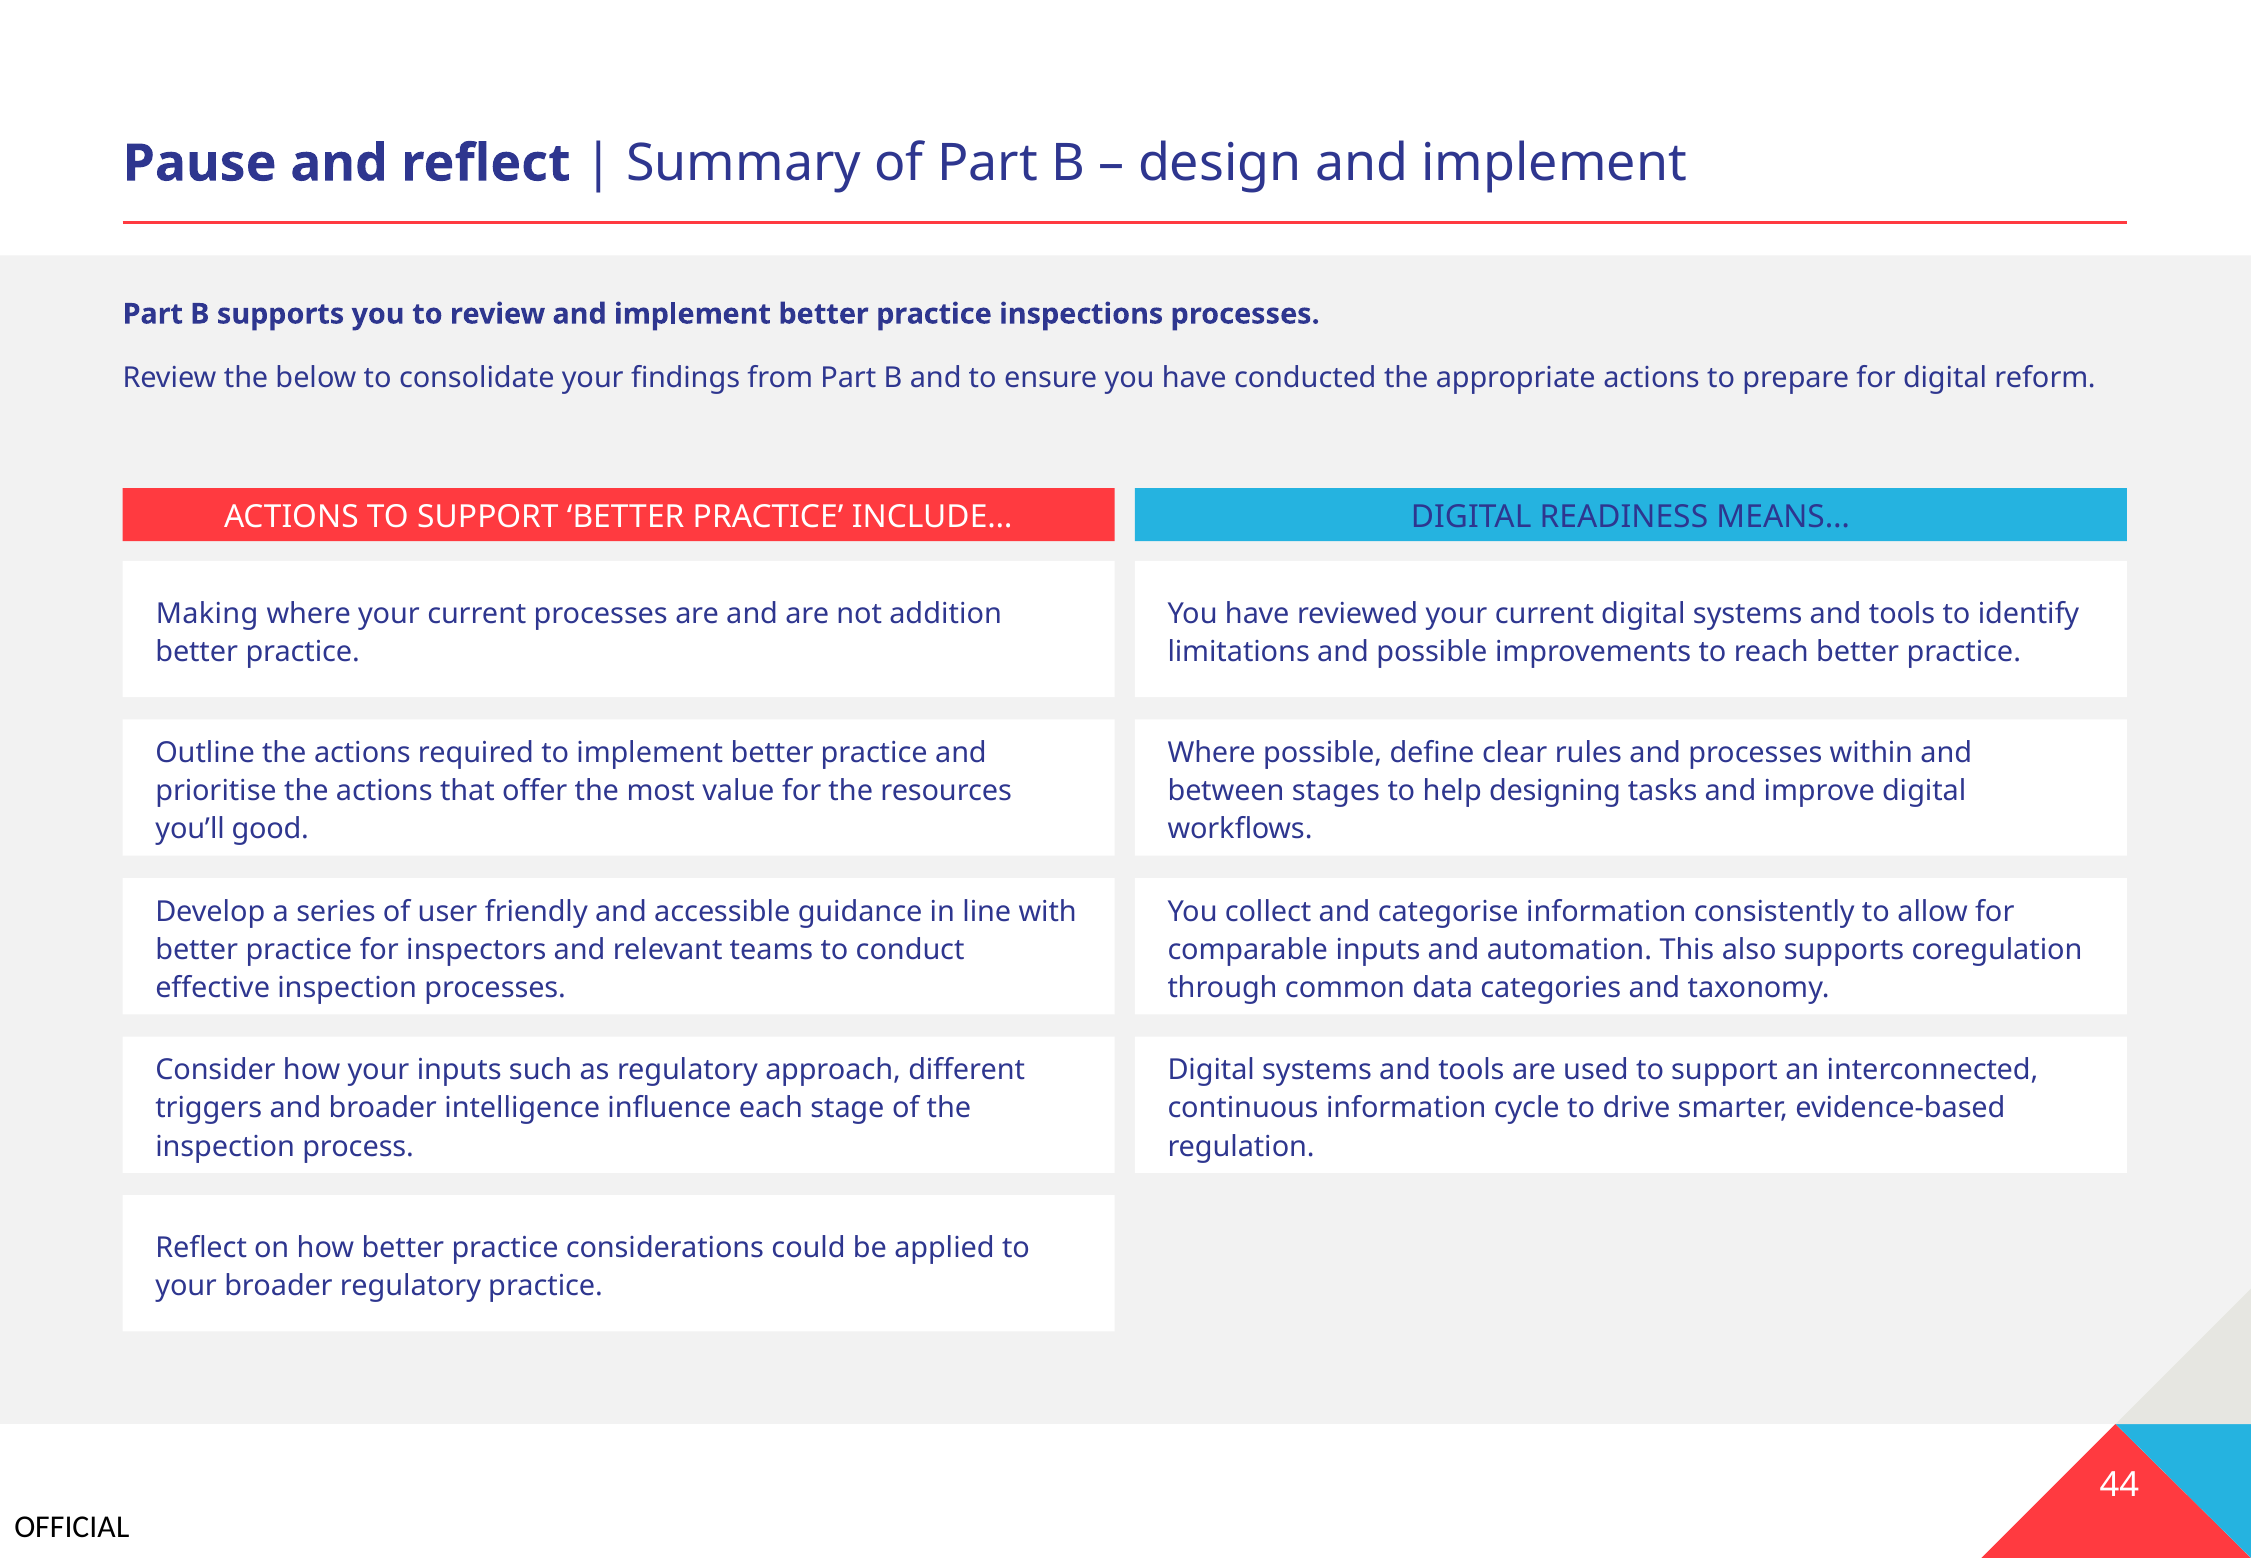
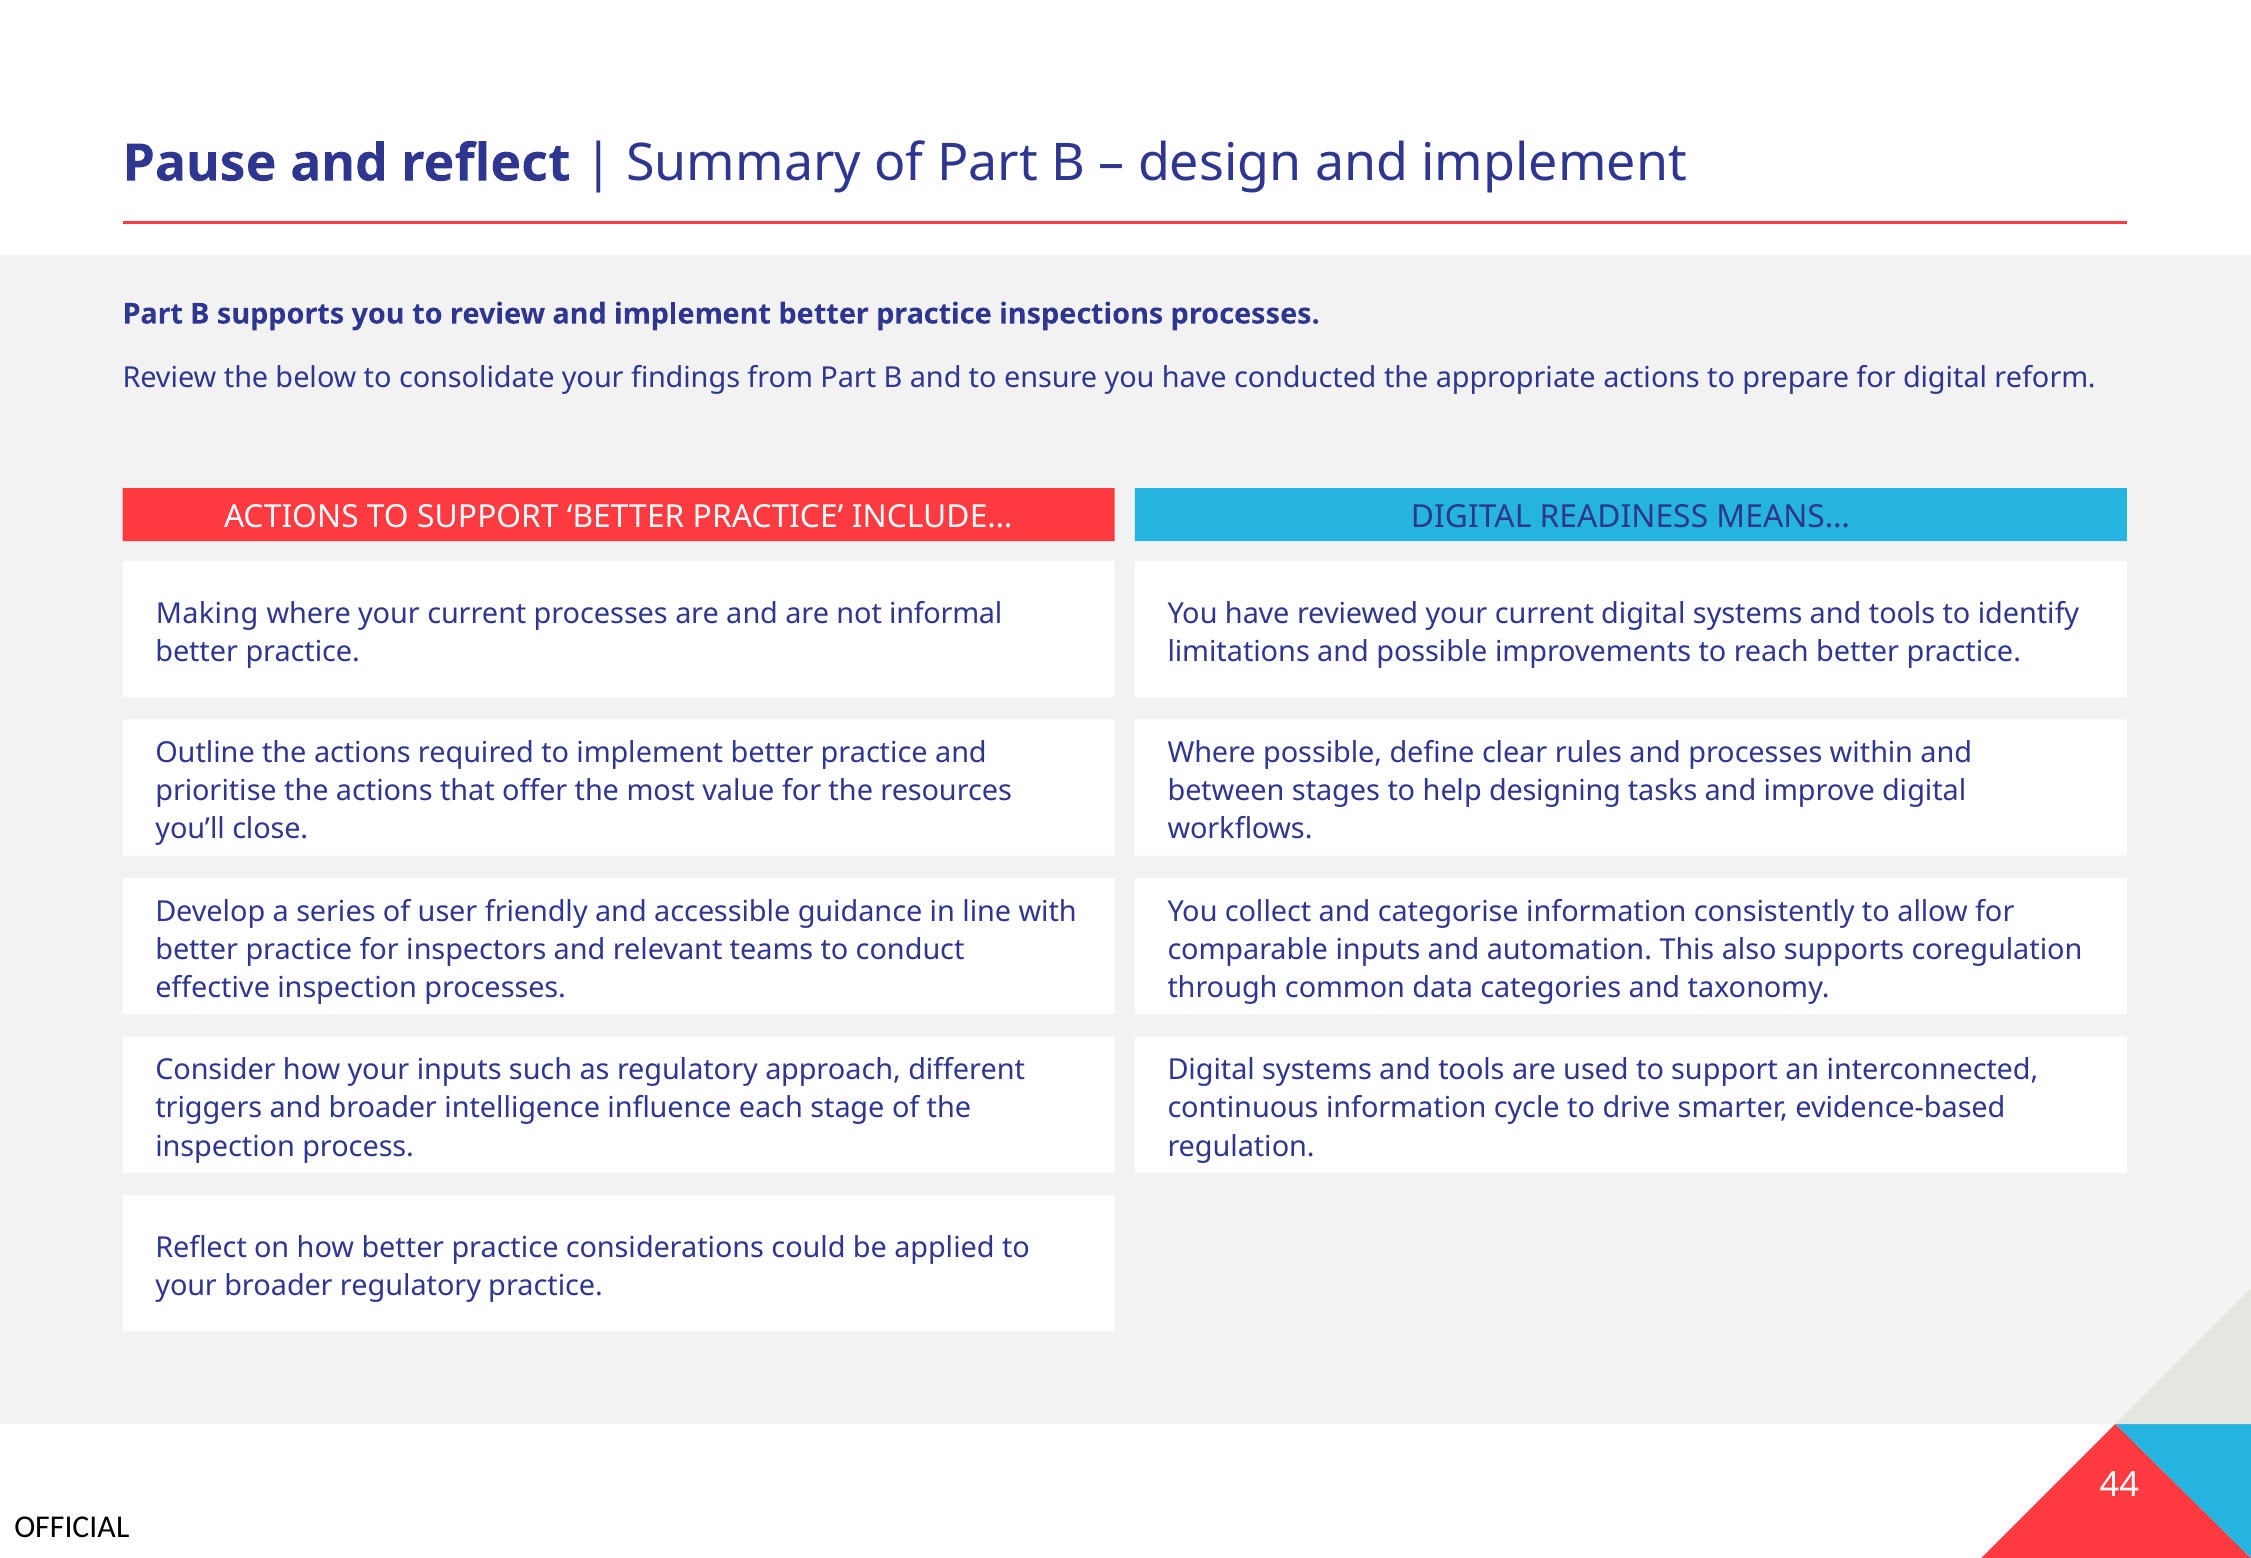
addition: addition -> informal
good: good -> close
